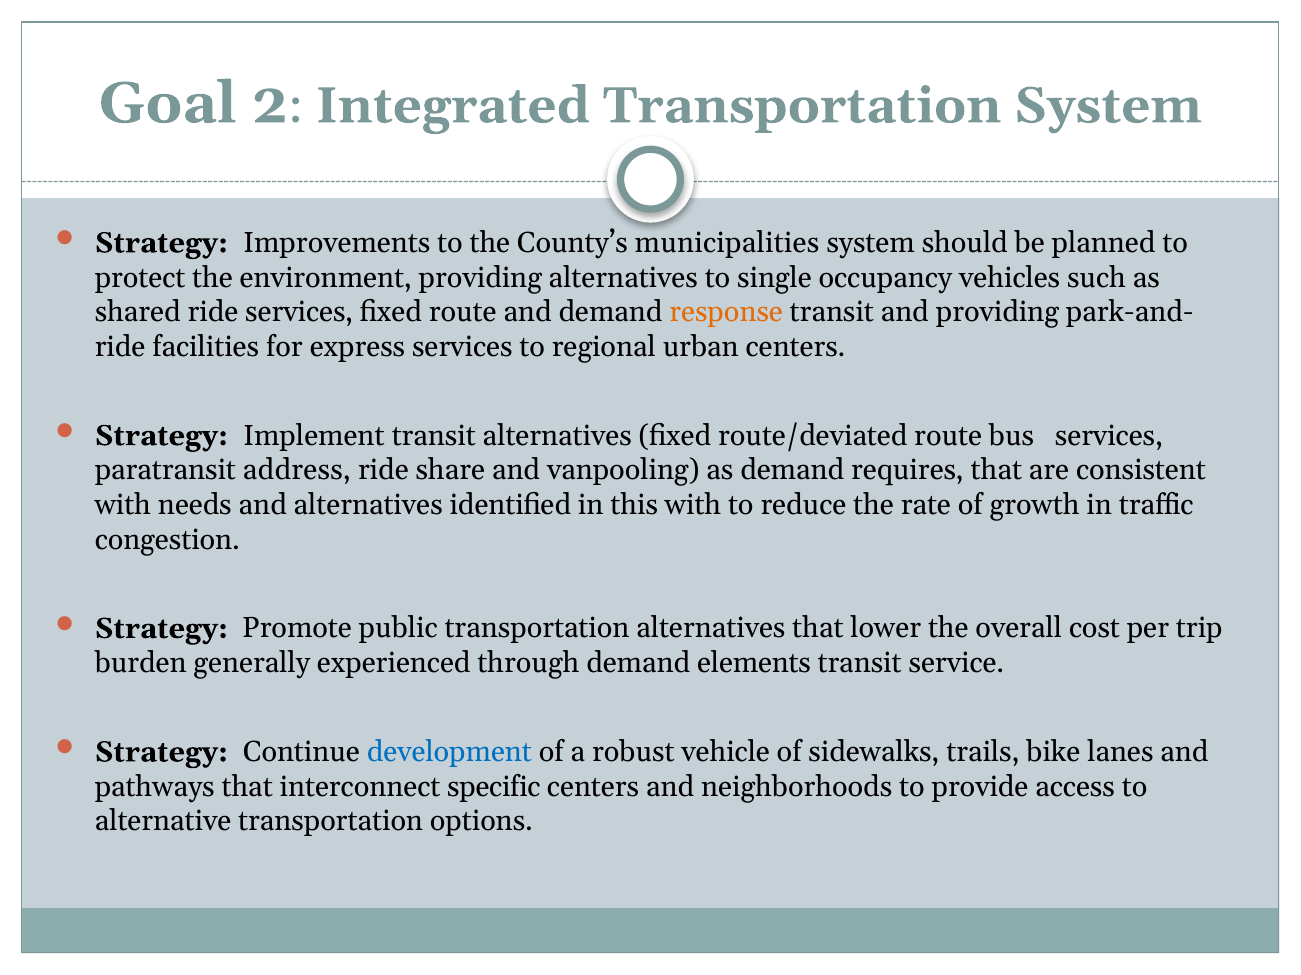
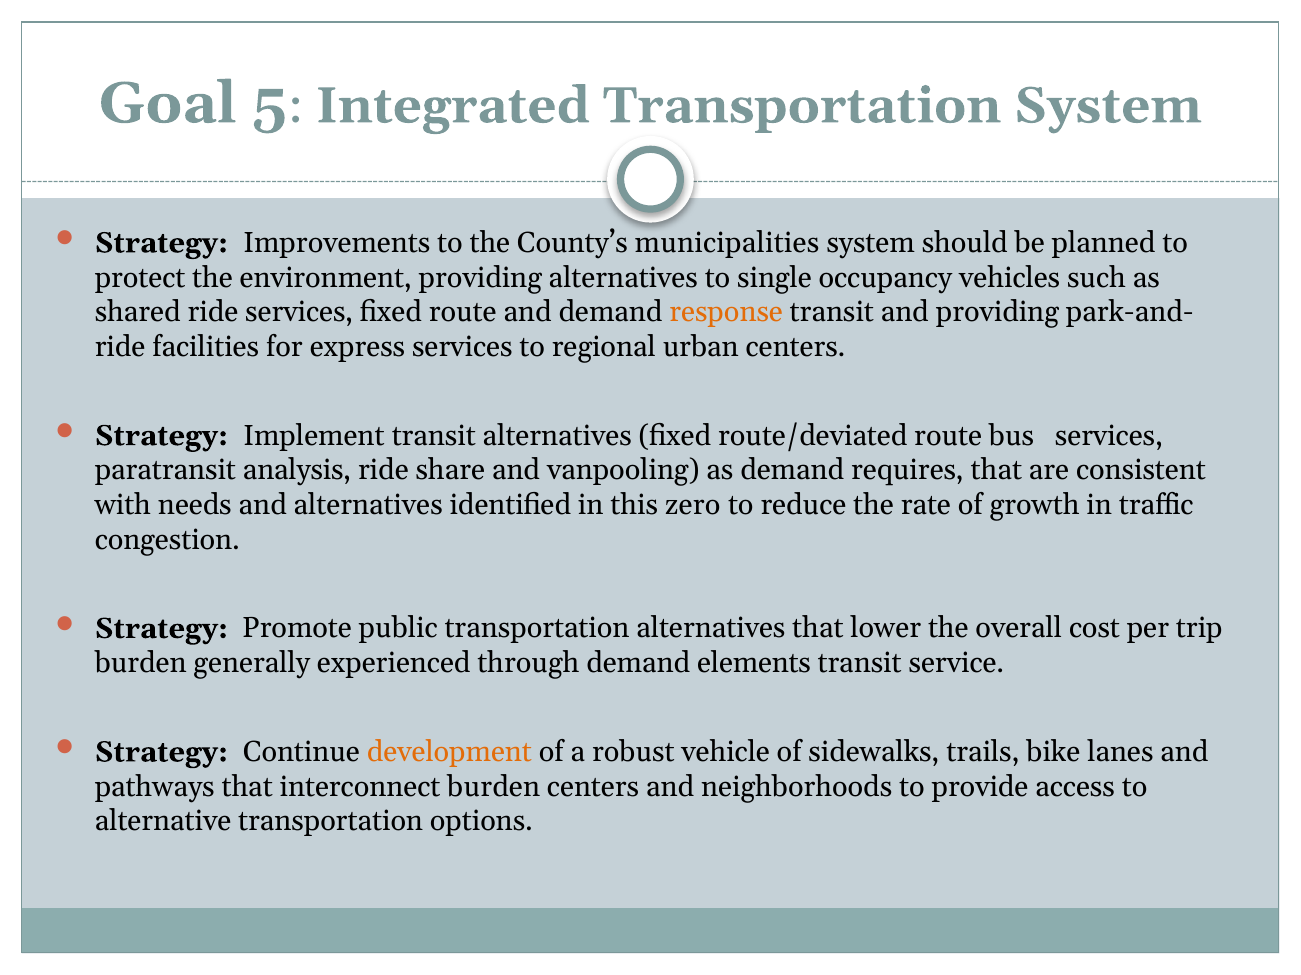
2: 2 -> 5
address: address -> analysis
this with: with -> zero
development colour: blue -> orange
interconnect specific: specific -> burden
